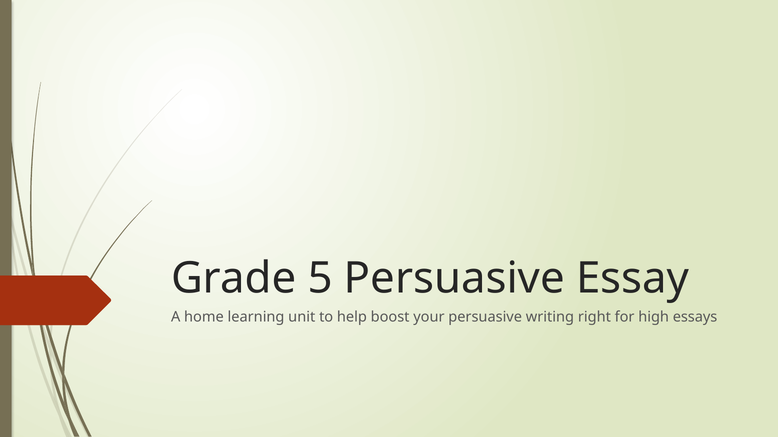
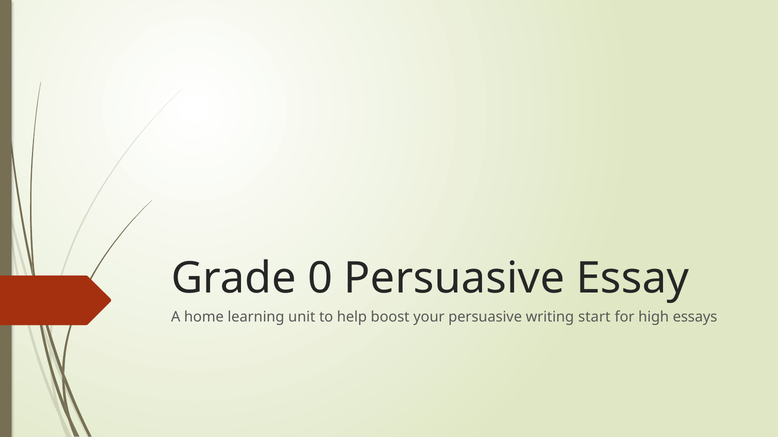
5: 5 -> 0
right: right -> start
